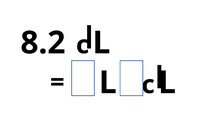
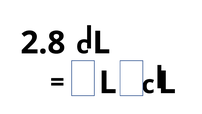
8.2: 8.2 -> 2.8
